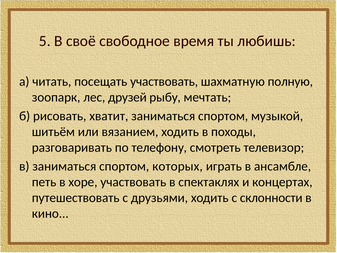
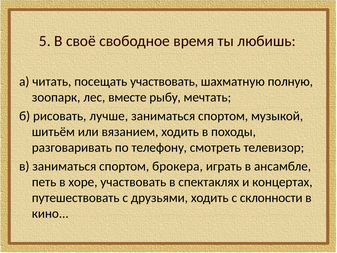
друзей: друзей -> вместе
хватит: хватит -> лучше
которых: которых -> брокера
